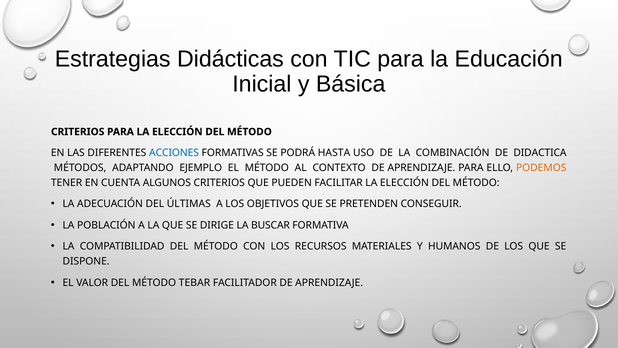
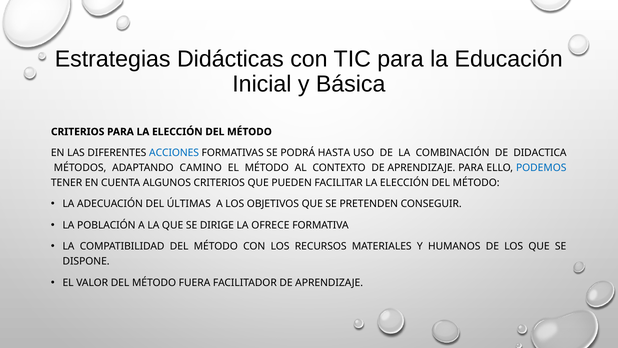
EJEMPLO: EJEMPLO -> CAMINO
PODEMOS colour: orange -> blue
BUSCAR: BUSCAR -> OFRECE
TEBAR: TEBAR -> FUERA
